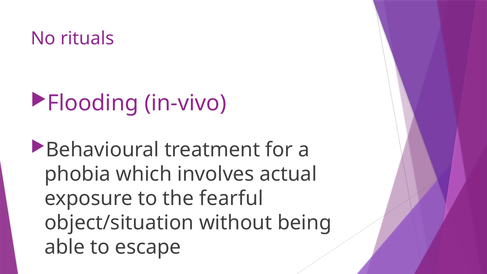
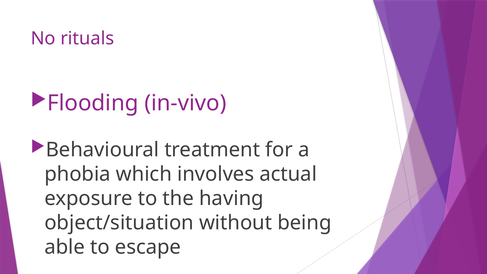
fearful: fearful -> having
